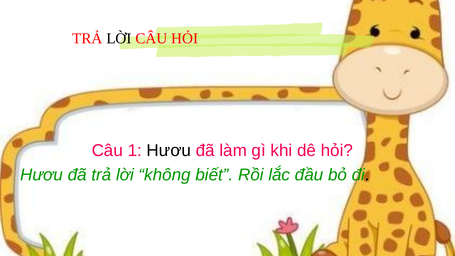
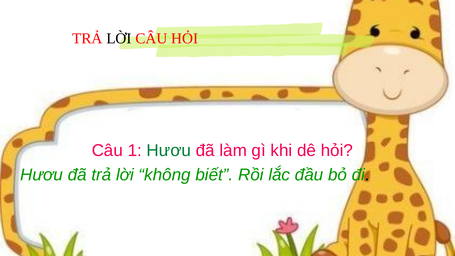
Hươu at (169, 151) colour: black -> green
